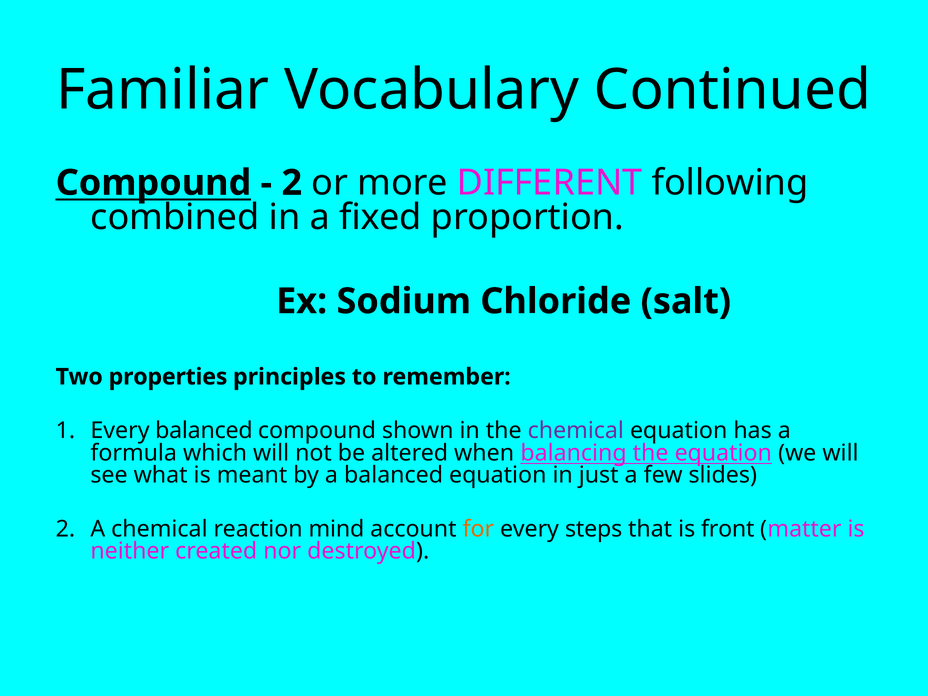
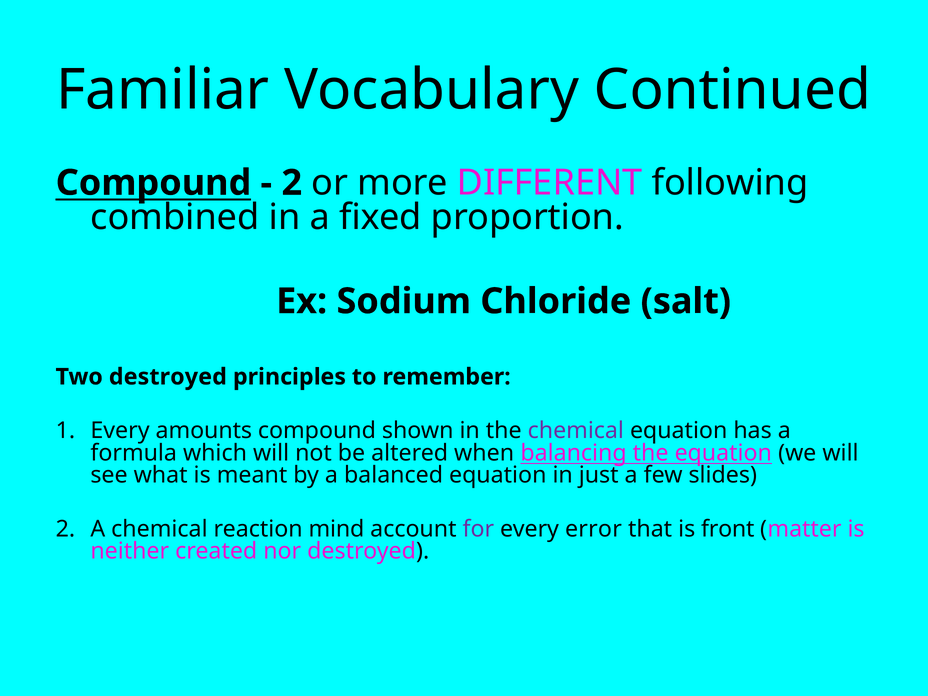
Two properties: properties -> destroyed
Every balanced: balanced -> amounts
for colour: orange -> purple
steps: steps -> error
